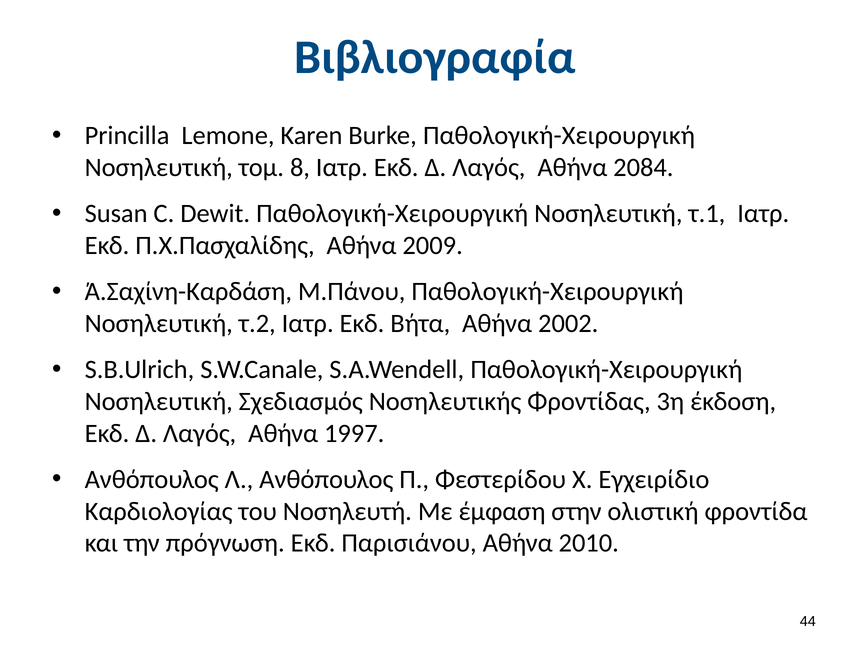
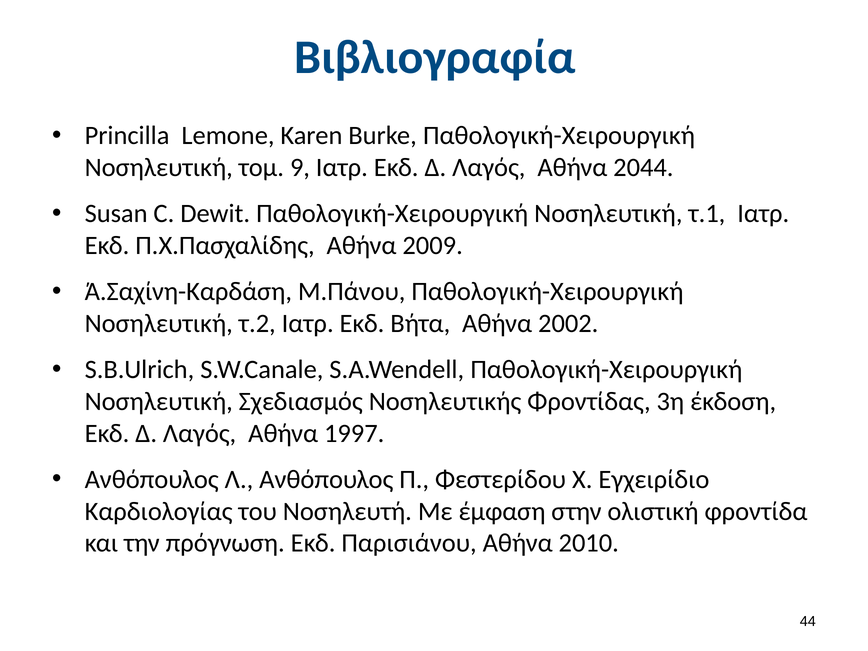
8: 8 -> 9
2084: 2084 -> 2044
